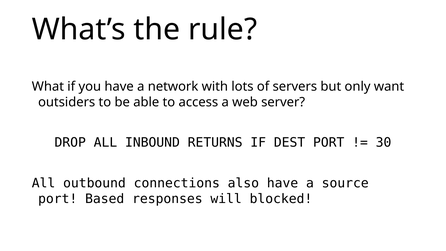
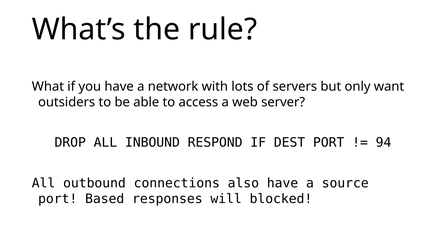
RETURNS: RETURNS -> RESPOND
30: 30 -> 94
